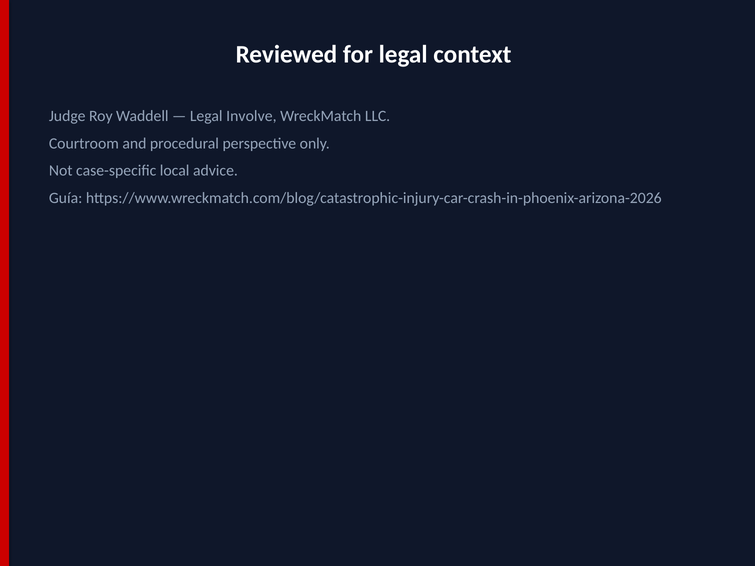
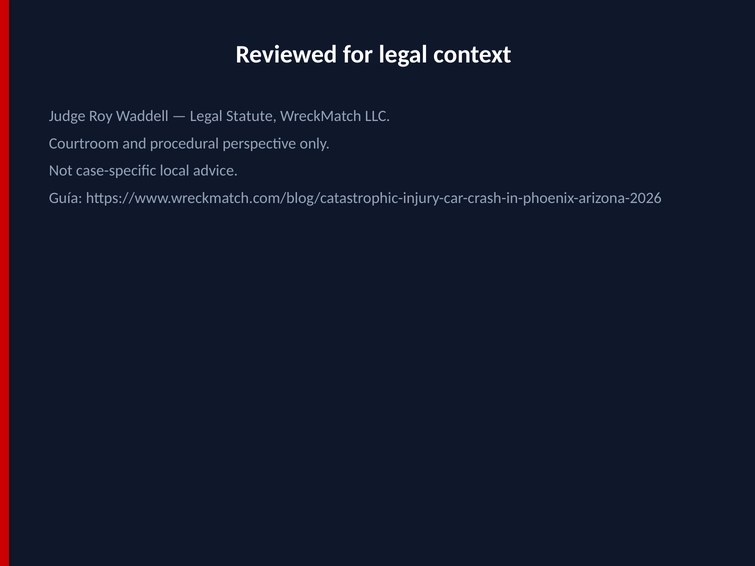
Involve: Involve -> Statute
